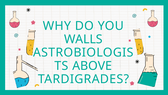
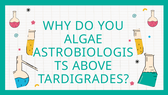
WALLS: WALLS -> ALGAE
